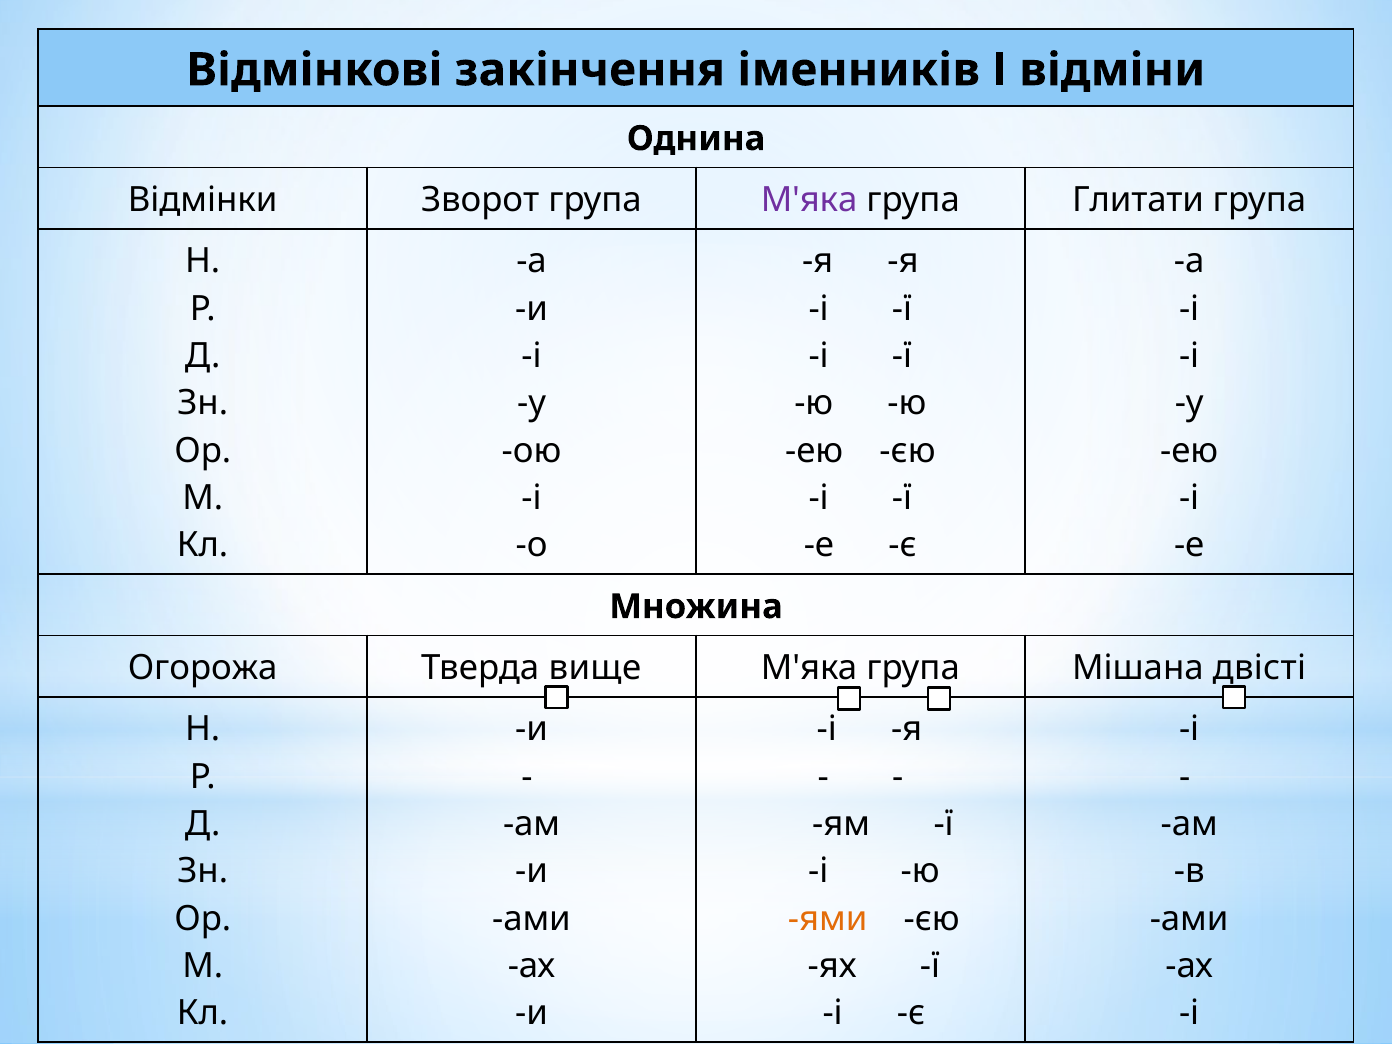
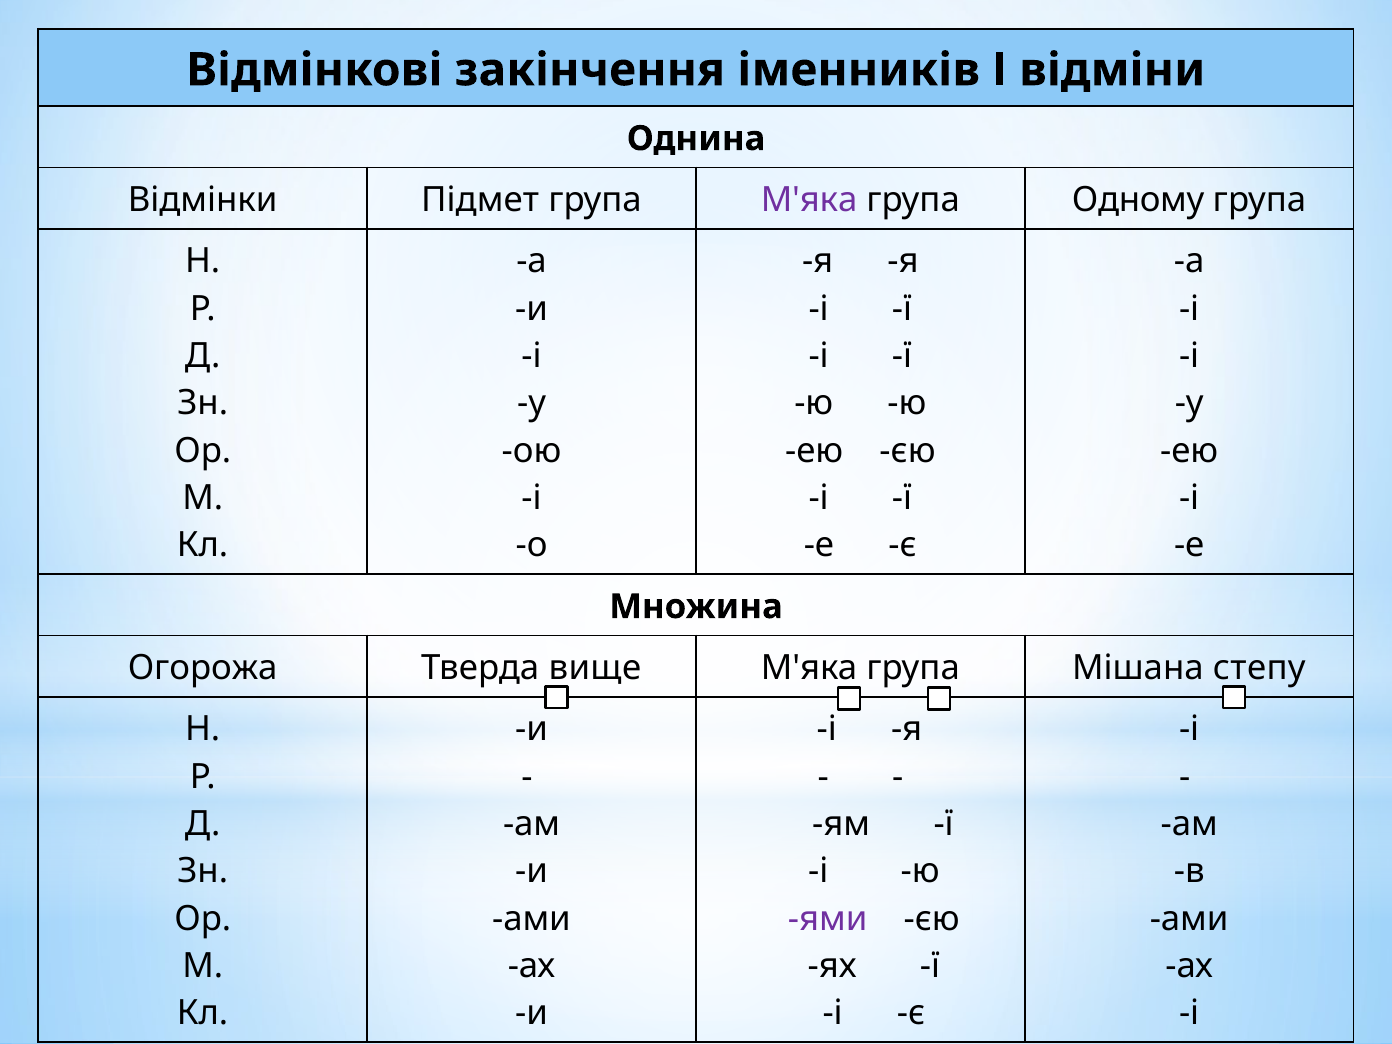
Зворот: Зворот -> Підмет
Глитати: Глитати -> Одному
двісті: двісті -> степу
ями colour: orange -> purple
